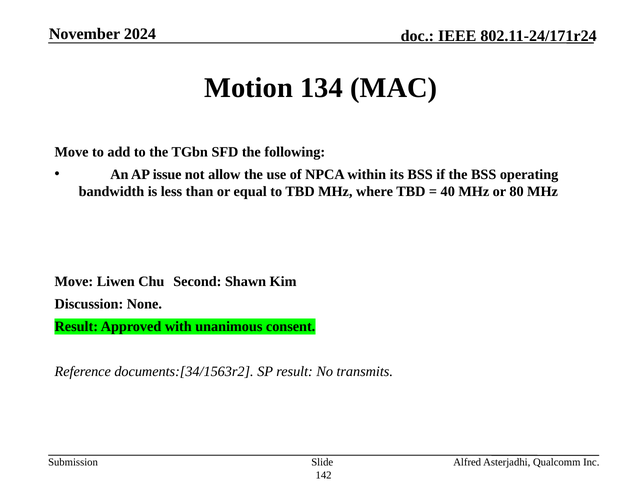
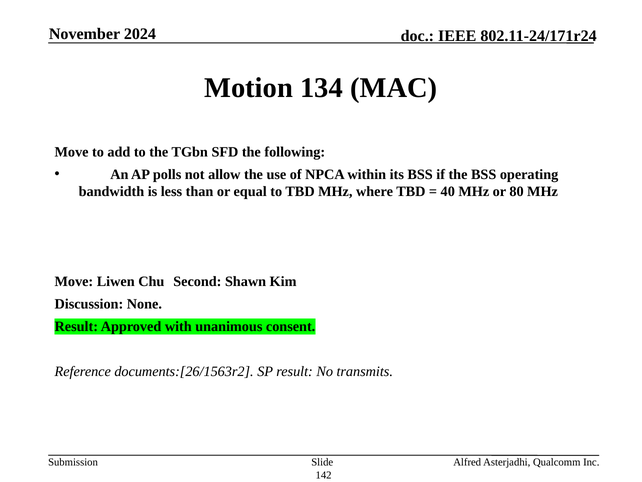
issue: issue -> polls
documents:[34/1563r2: documents:[34/1563r2 -> documents:[26/1563r2
